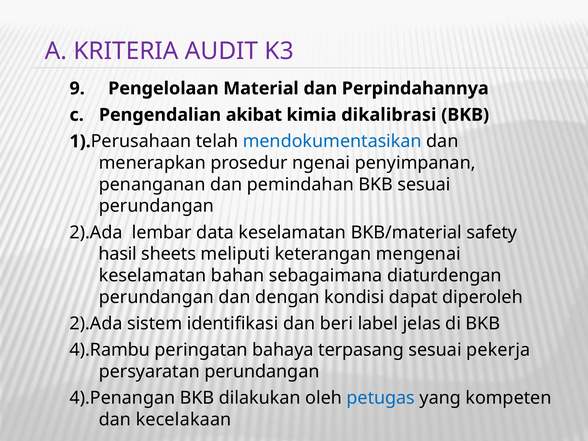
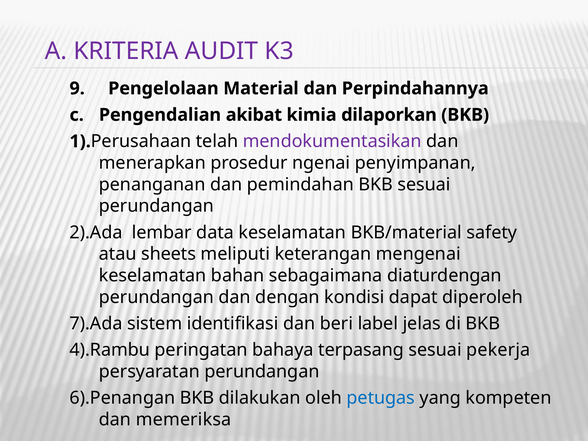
dikalibrasi: dikalibrasi -> dilaporkan
mendokumentasikan colour: blue -> purple
hasil: hasil -> atau
2).Ada at (96, 324): 2).Ada -> 7).Ada
4).Penangan: 4).Penangan -> 6).Penangan
kecelakaan: kecelakaan -> memeriksa
